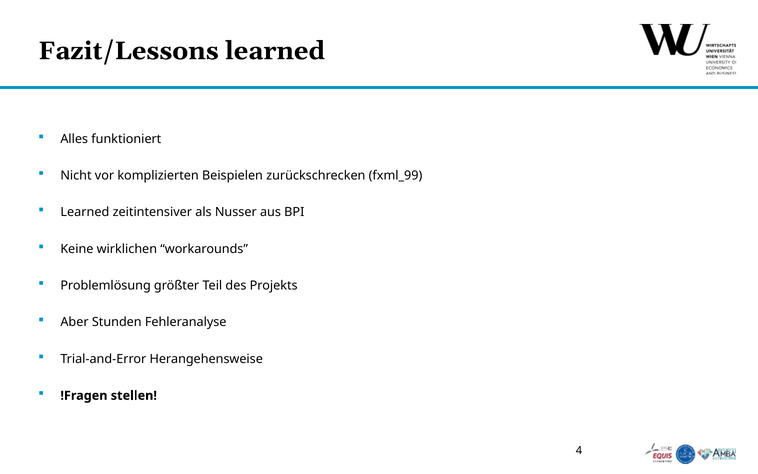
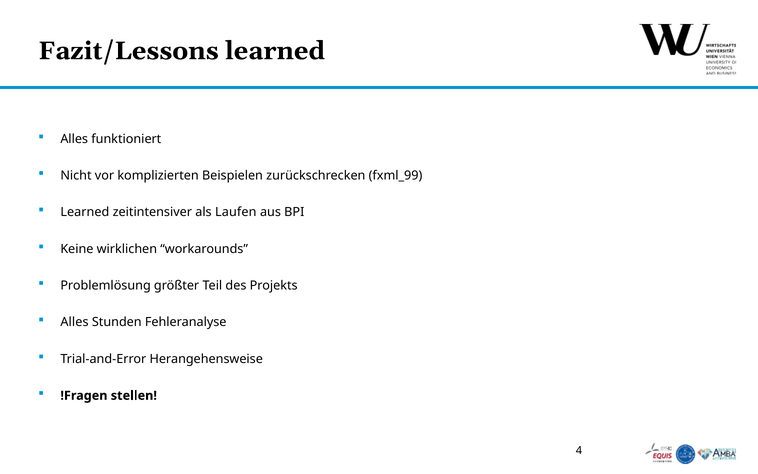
Nusser: Nusser -> Laufen
Aber at (75, 322): Aber -> Alles
